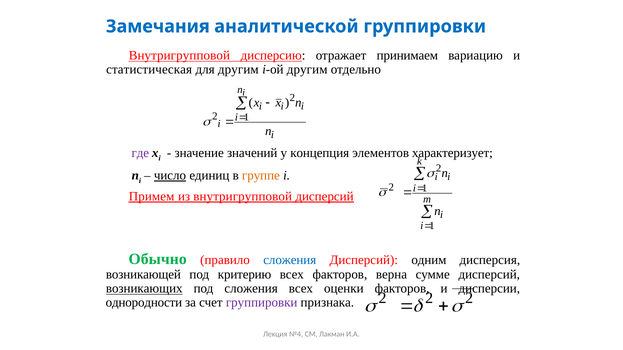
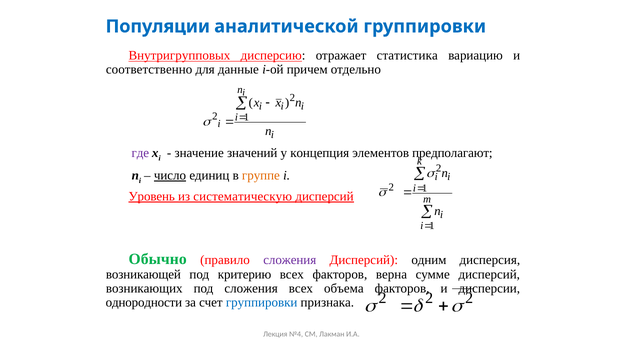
Замечания: Замечания -> Популяции
Внутригрупповой at (179, 56): Внутригрупповой -> Внутригрупповых
принимаем: принимаем -> статистика
статистическая: статистическая -> соответственно
для другим: другим -> данные
i-ой другим: другим -> причем
характеризует: характеризует -> предполагают
Примем: Примем -> Уровень
из внутригрупповой: внутригрупповой -> систематическую
сложения at (290, 260) colour: blue -> purple
возникающих underline: present -> none
оценки: оценки -> объема
группировки at (262, 303) colour: purple -> blue
